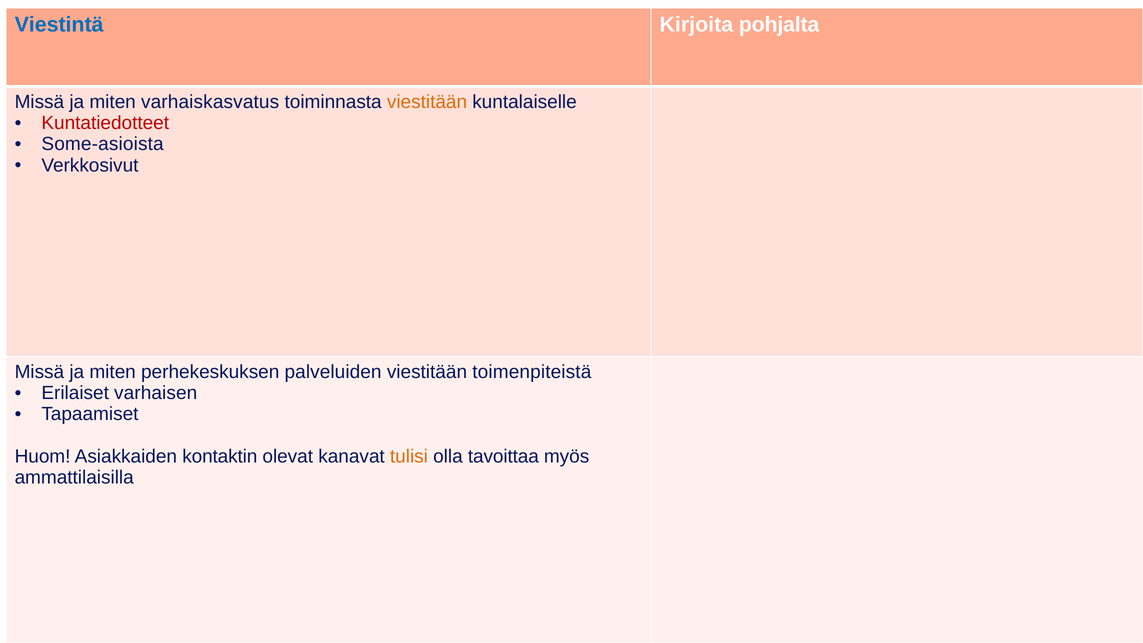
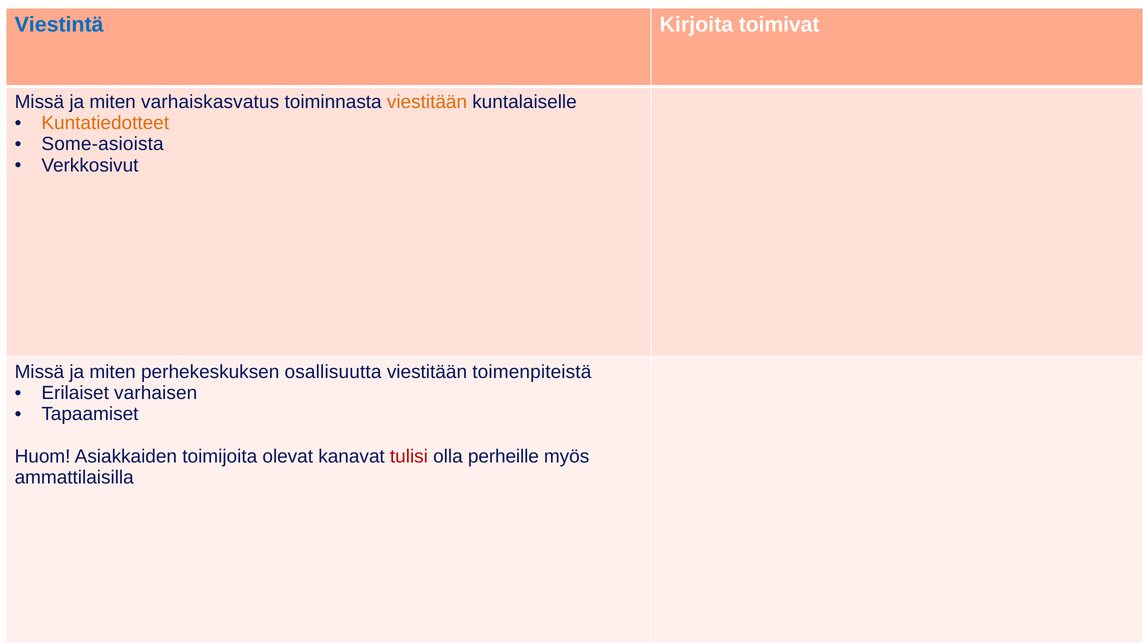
pohjalta: pohjalta -> toimivat
Kuntatiedotteet colour: red -> orange
palveluiden: palveluiden -> osallisuutta
kontaktin: kontaktin -> toimijoita
tulisi colour: orange -> red
tavoittaa: tavoittaa -> perheille
